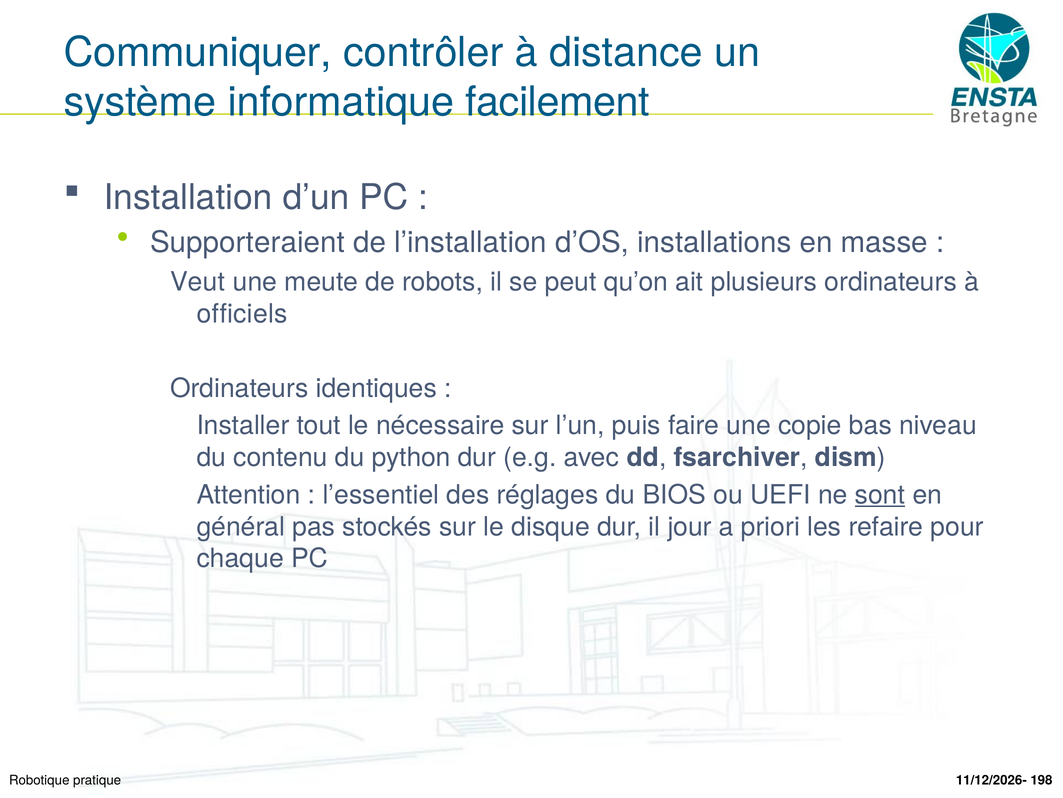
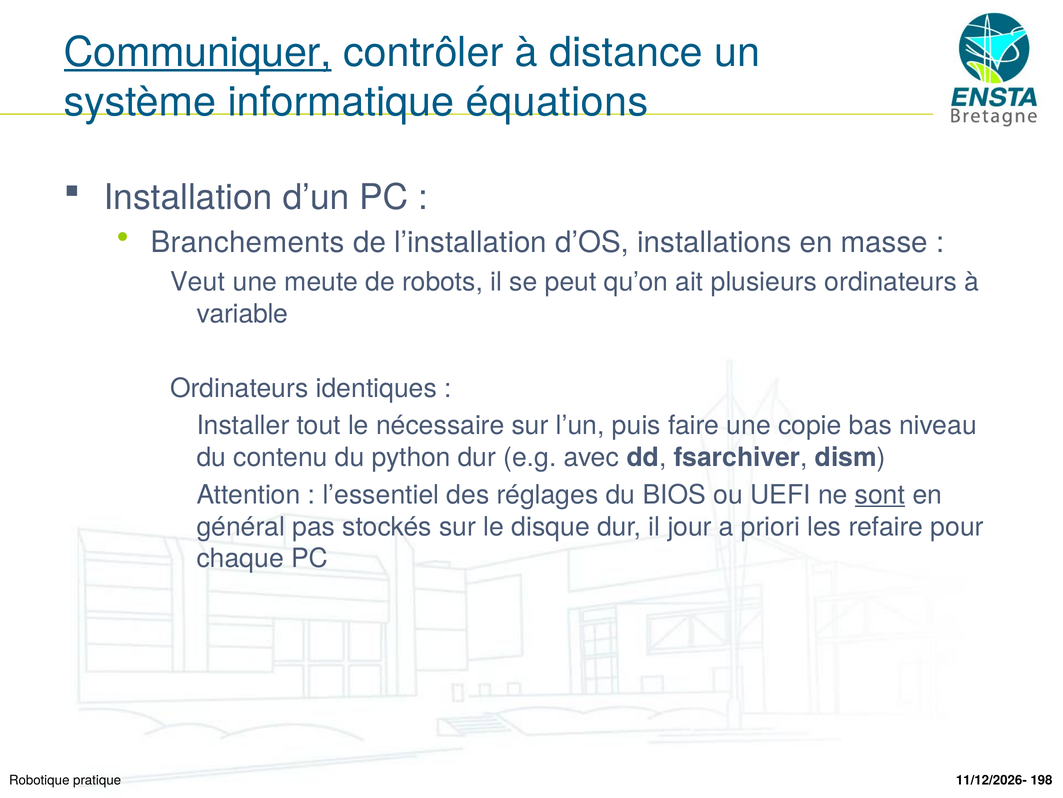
Communiquer underline: none -> present
facilement: facilement -> équations
Supporteraient: Supporteraient -> Branchements
officiels: officiels -> variable
